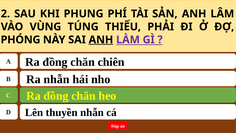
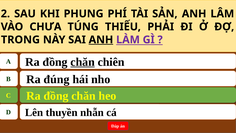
VÙNG: VÙNG -> CHƯA
PHÓNG: PHÓNG -> TRONG
chăn at (83, 62) underline: none -> present
Ra nhẫn: nhẫn -> đúng
